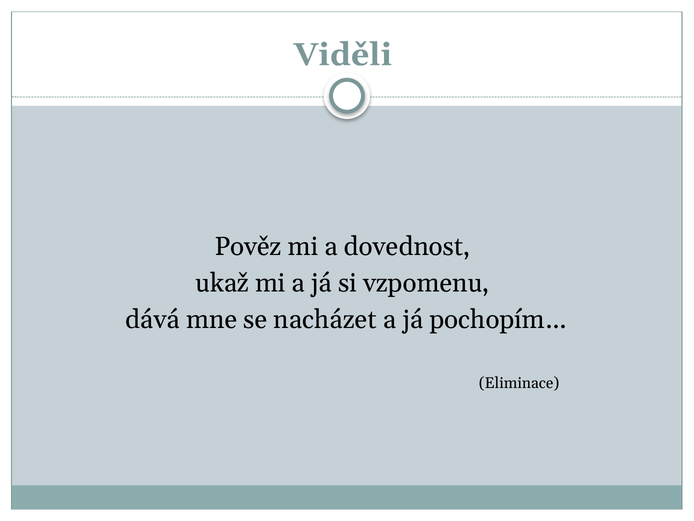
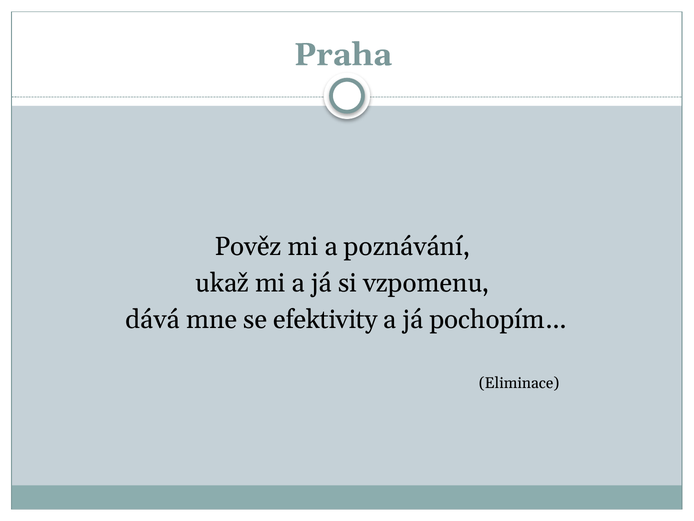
Viděli: Viděli -> Praha
dovednost: dovednost -> poznávání
nacházet: nacházet -> efektivity
